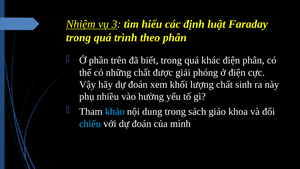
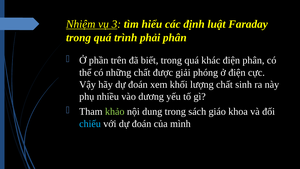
theo: theo -> phải
hường: hường -> dương
khảo colour: light blue -> light green
